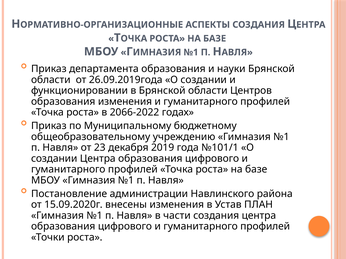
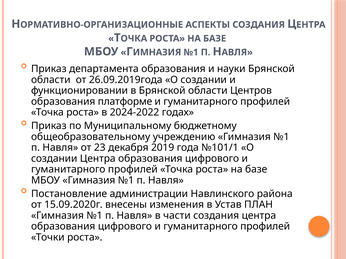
образования изменения: изменения -> платформе
2066-2022: 2066-2022 -> 2024-2022
